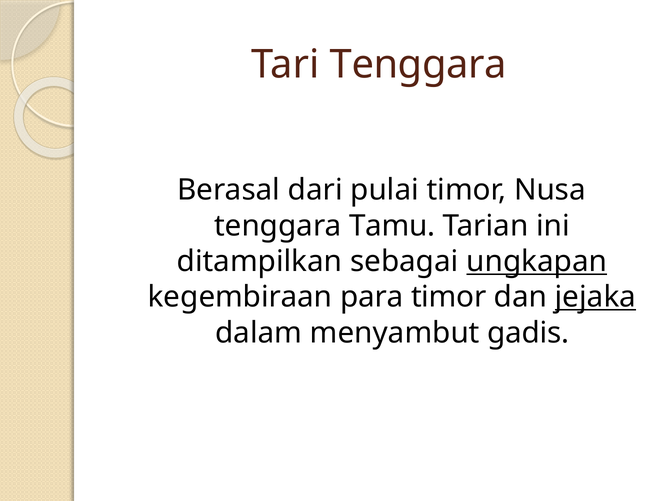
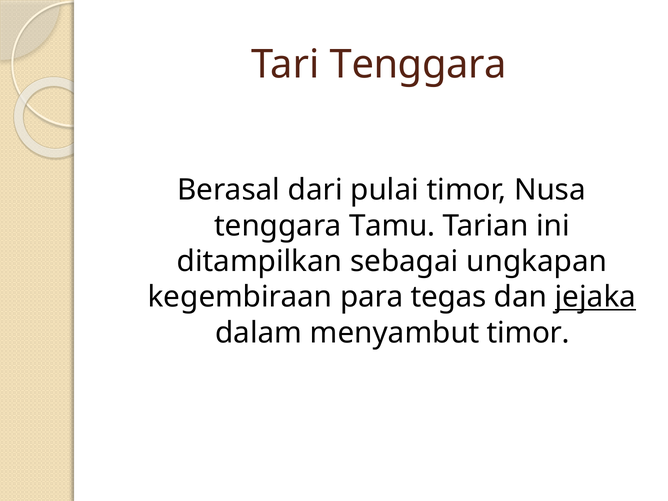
ungkapan underline: present -> none
para timor: timor -> tegas
menyambut gadis: gadis -> timor
